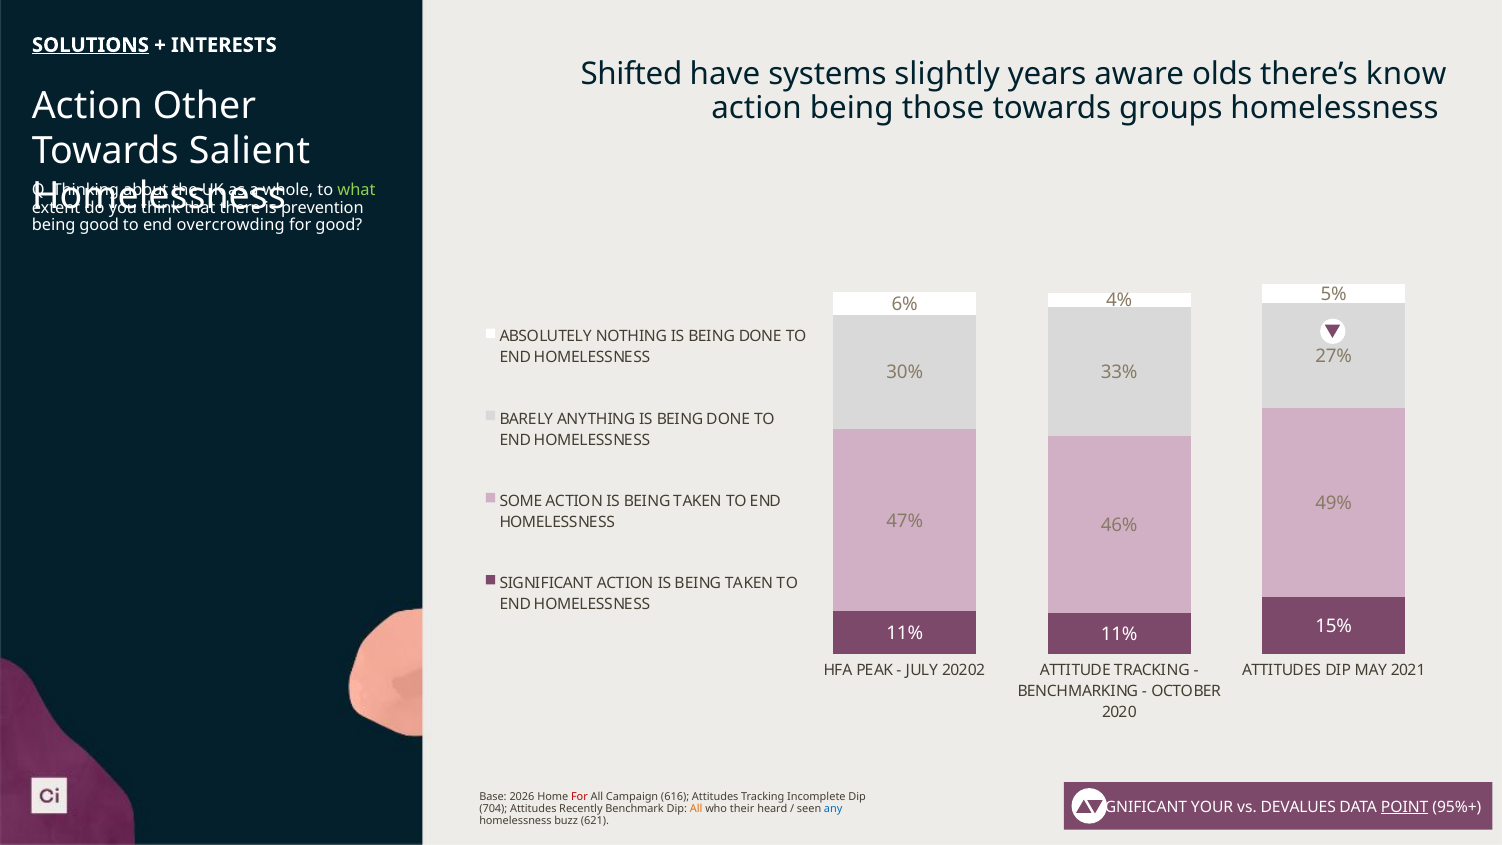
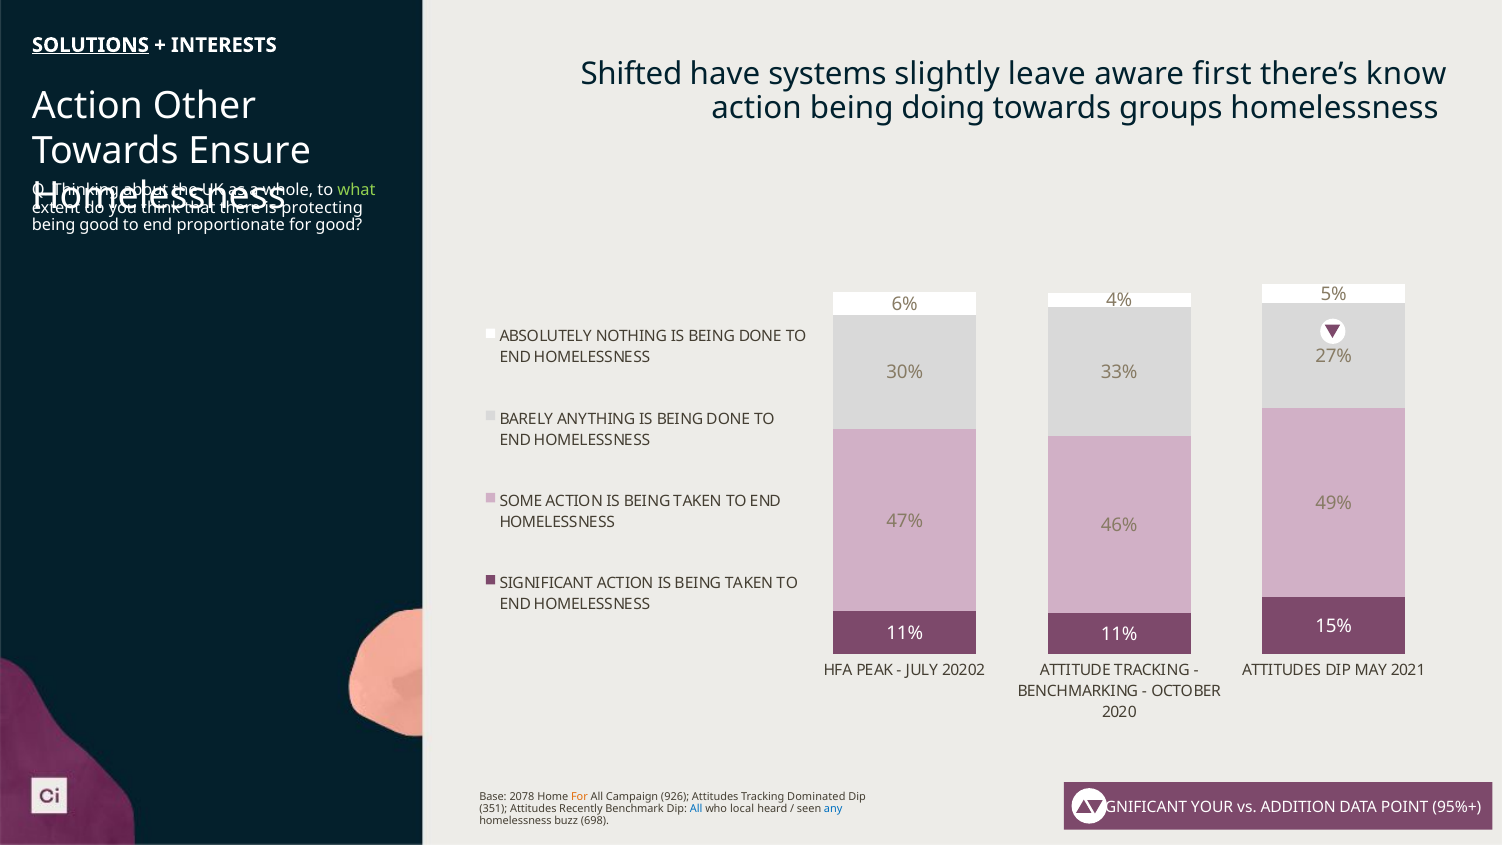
years: years -> leave
olds: olds -> first
those: those -> doing
Salient: Salient -> Ensure
prevention: prevention -> protecting
overcrowding: overcrowding -> proportionate
2026: 2026 -> 2078
For at (579, 797) colour: red -> orange
616: 616 -> 926
Incomplete: Incomplete -> Dominated
DEVALUES: DEVALUES -> ADDITION
POINT underline: present -> none
704: 704 -> 351
All at (696, 809) colour: orange -> blue
their: their -> local
621: 621 -> 698
